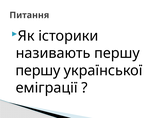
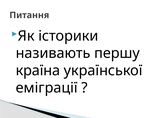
першу at (38, 70): першу -> країна
